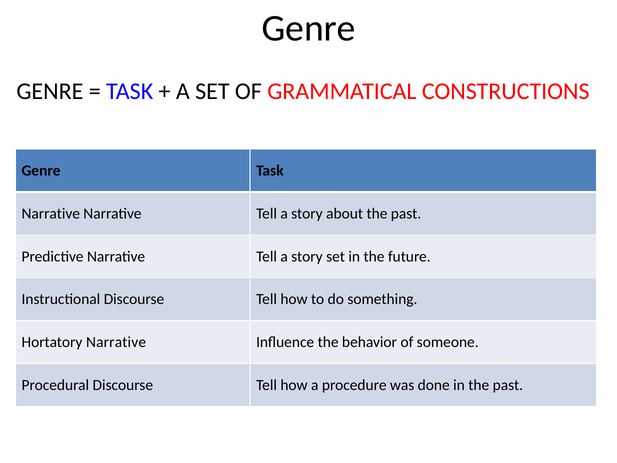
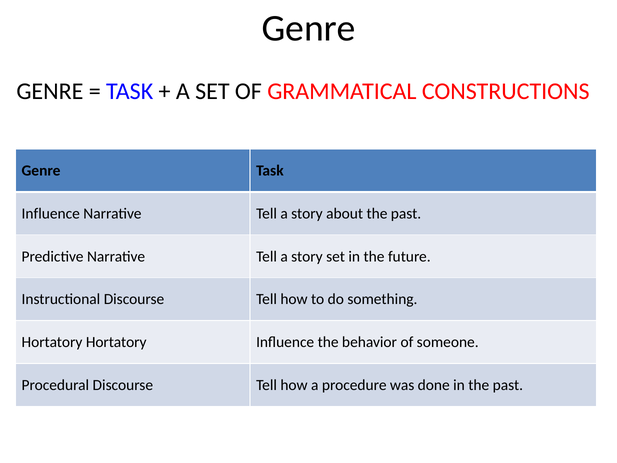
Narrative at (51, 214): Narrative -> Influence
Hortatory Narrative: Narrative -> Hortatory
